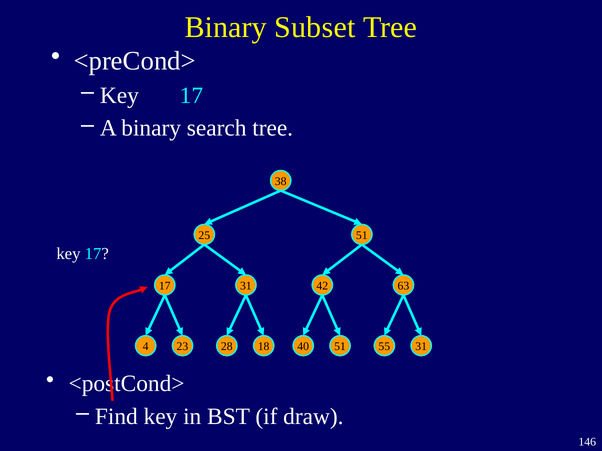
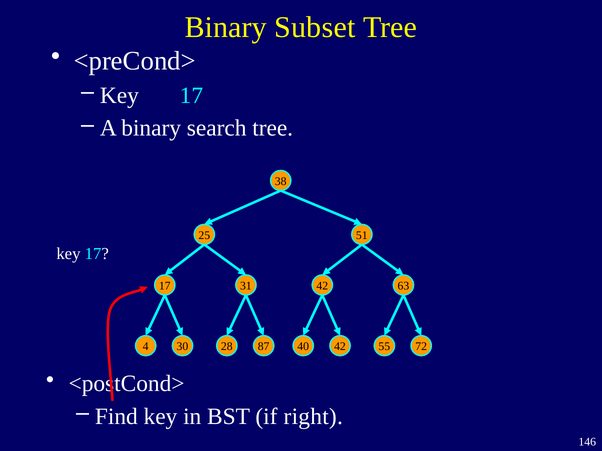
23: 23 -> 30
18: 18 -> 87
40 51: 51 -> 42
55 31: 31 -> 72
draw: draw -> right
